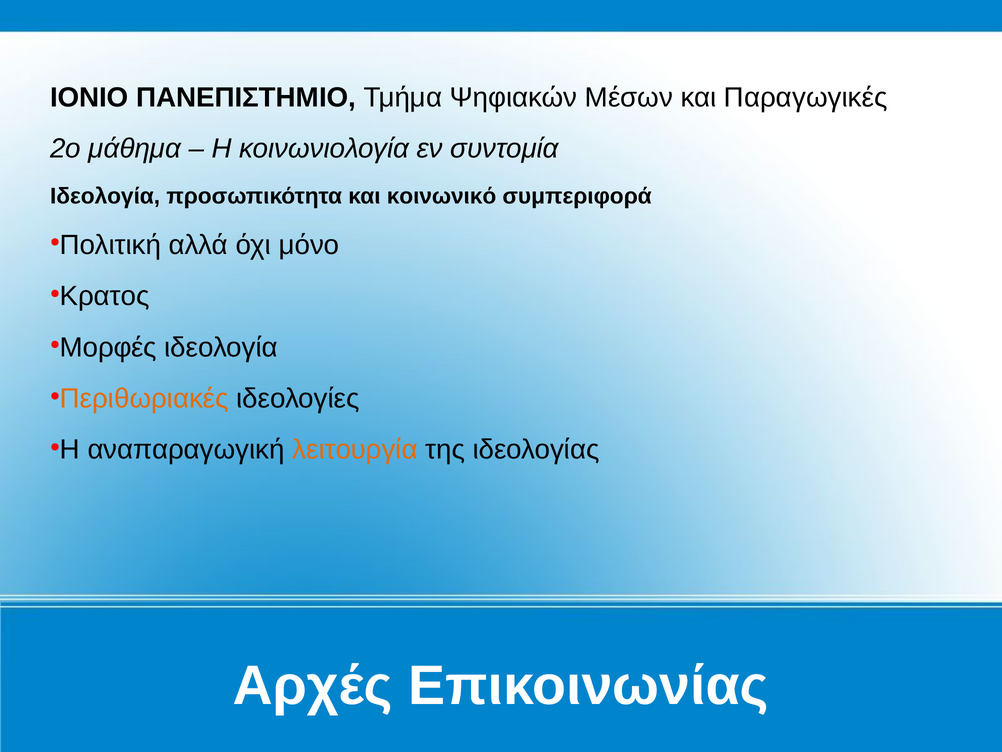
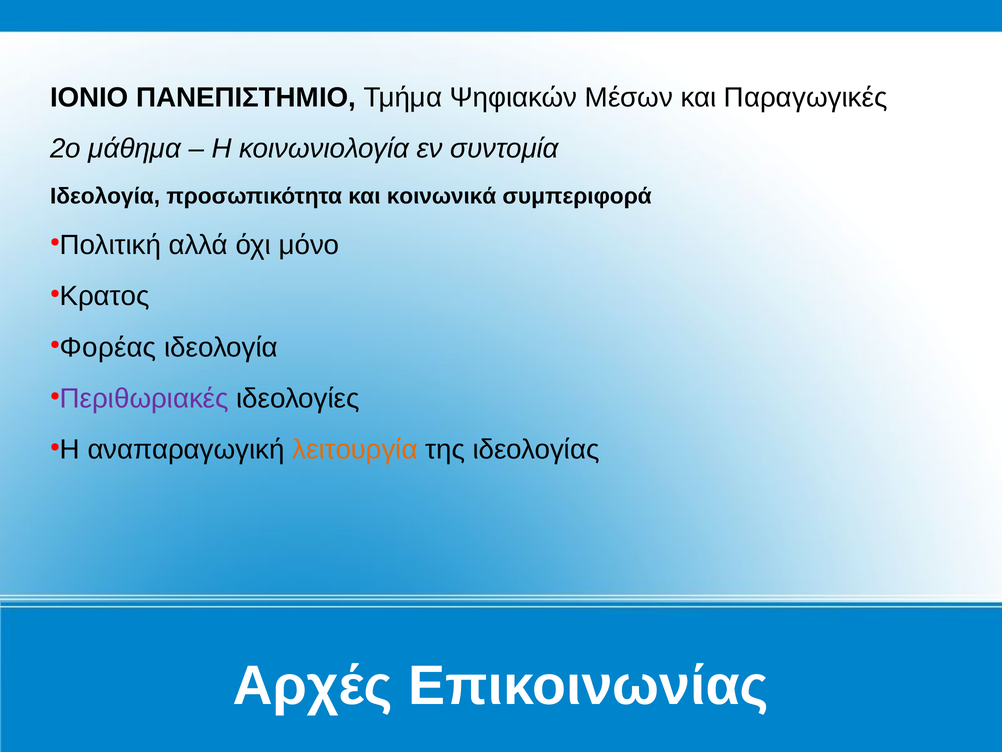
κοινωνικό: κοινωνικό -> κοινωνικά
Μορφές: Μορφές -> Φορέας
Περιθωριακές colour: orange -> purple
